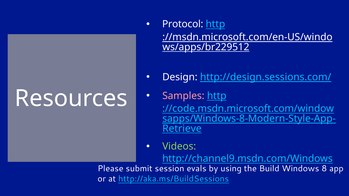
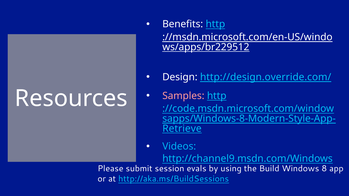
Protocol: Protocol -> Benefits
http://design.sessions.com/: http://design.sessions.com/ -> http://design.override.com/
Videos colour: light green -> light blue
